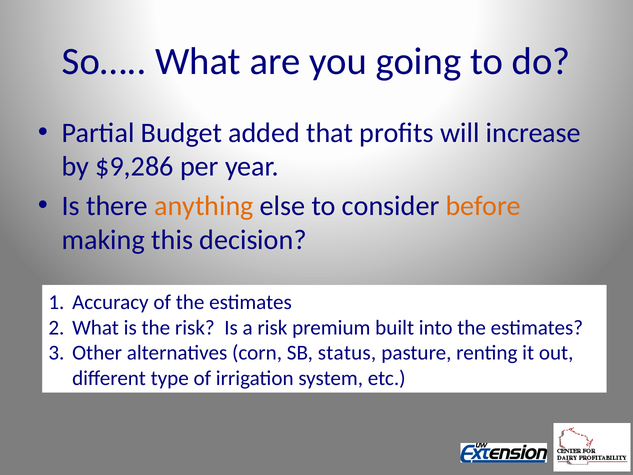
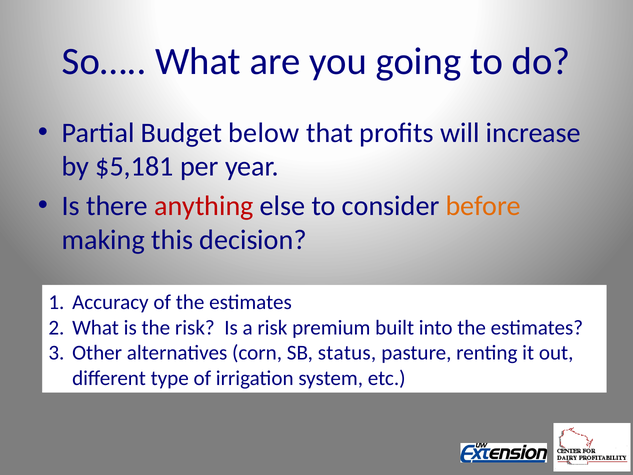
added: added -> below
$9,286: $9,286 -> $5,181
anything colour: orange -> red
